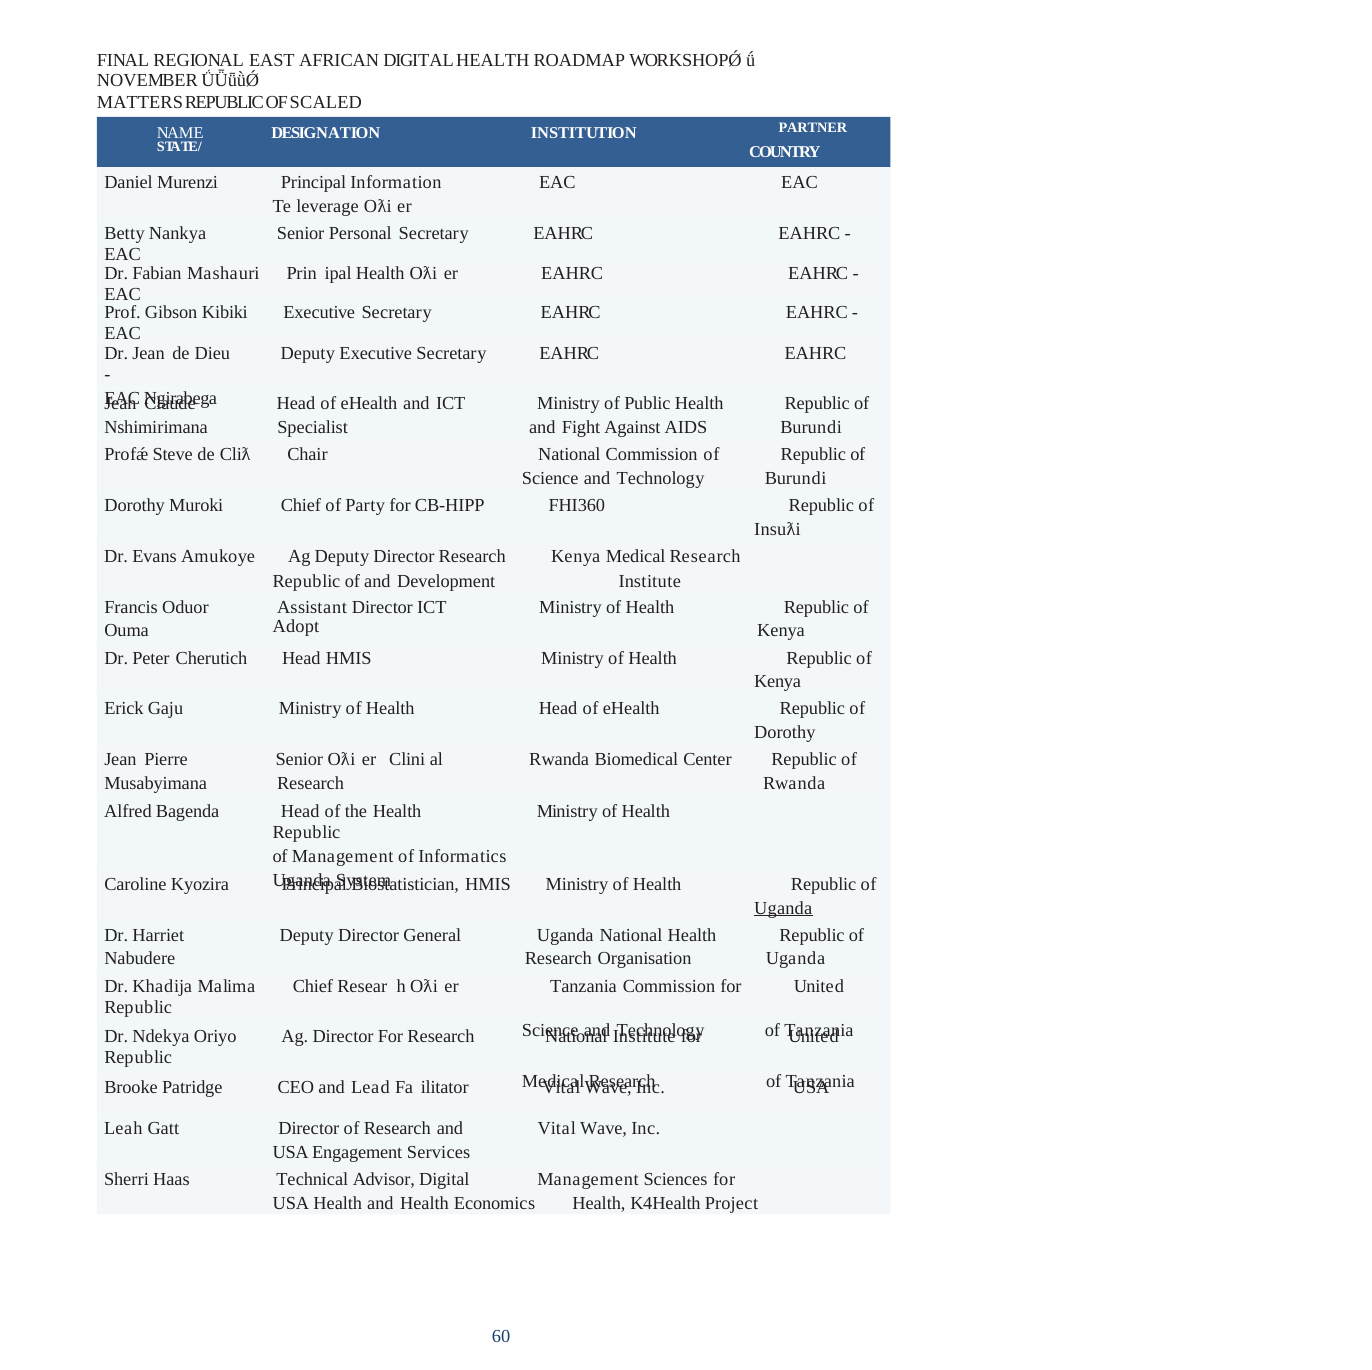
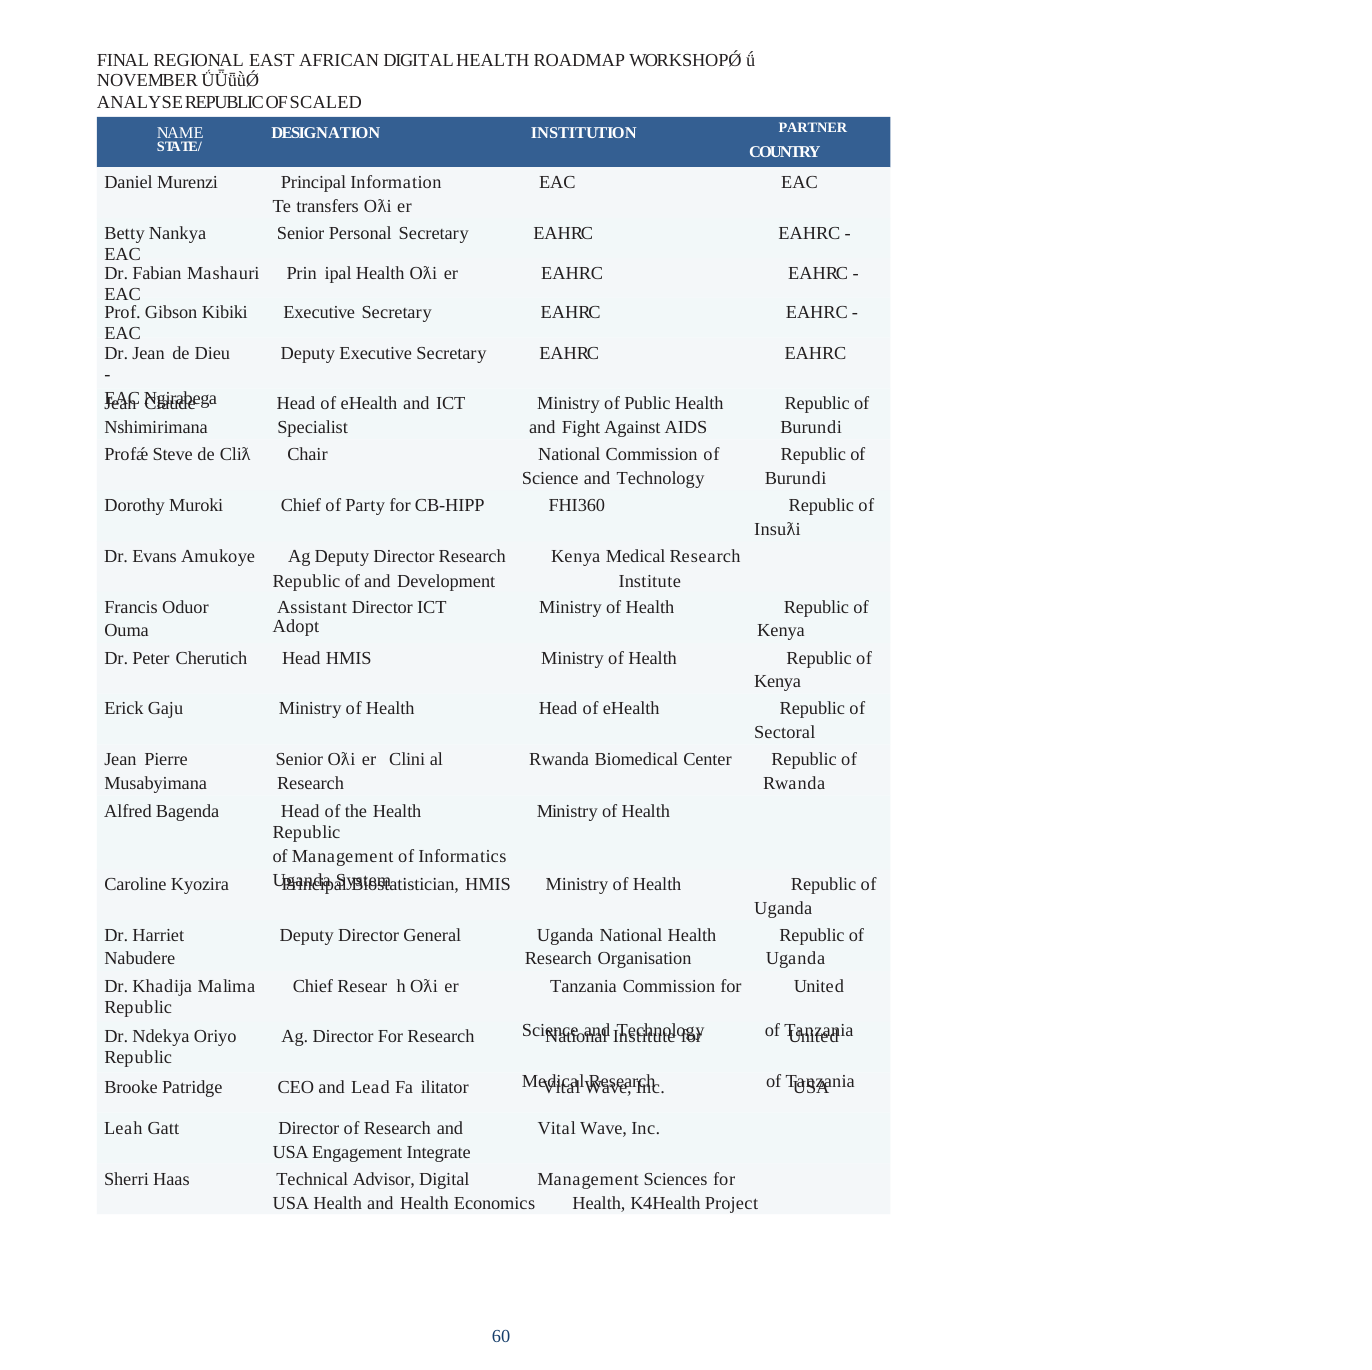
MATTERS: MATTERS -> ANALYSE
leverage: leverage -> transfers
Dorothy at (785, 733): Dorothy -> Sectoral
Uganda at (783, 908) underline: present -> none
Services: Services -> Integrate
